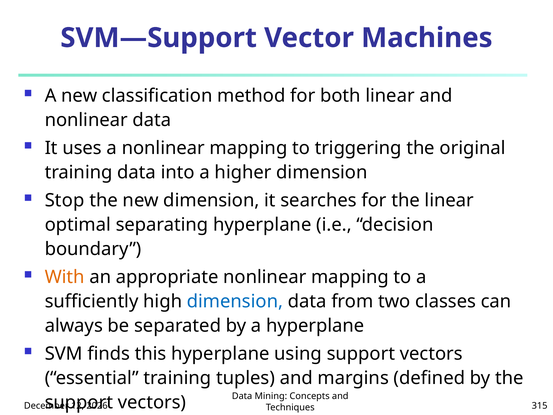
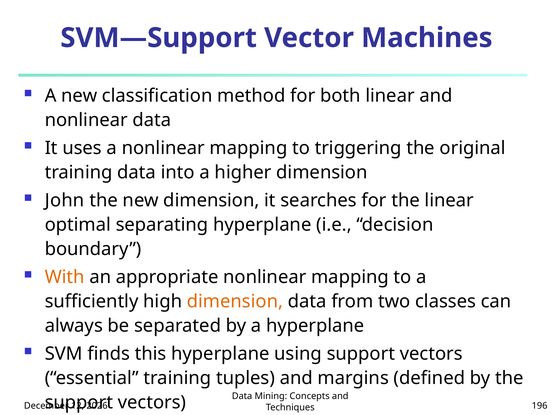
Stop: Stop -> John
dimension at (235, 301) colour: blue -> orange
315: 315 -> 196
